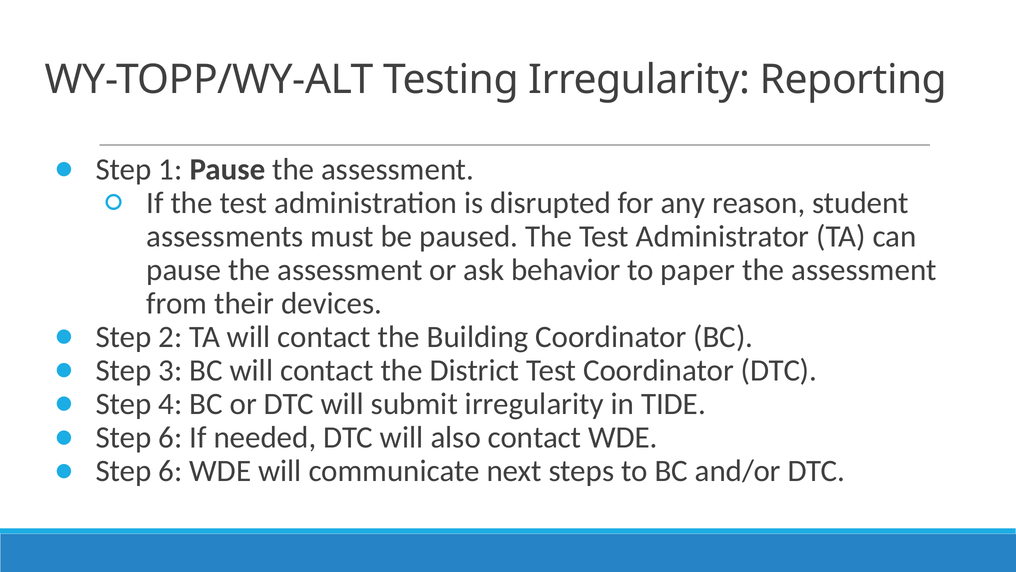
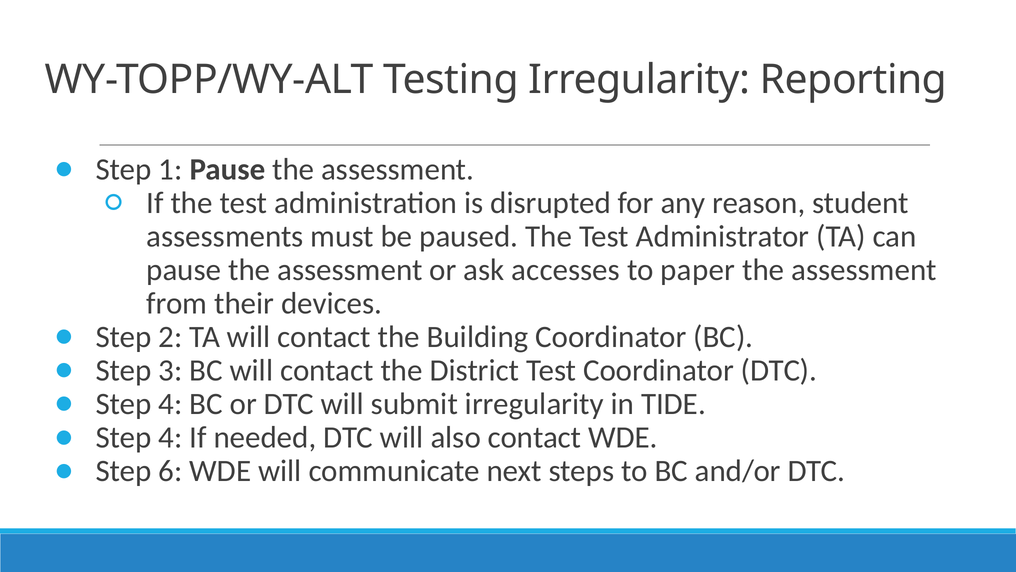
behavior: behavior -> accesses
6 at (170, 437): 6 -> 4
